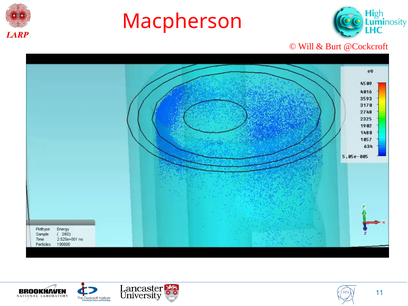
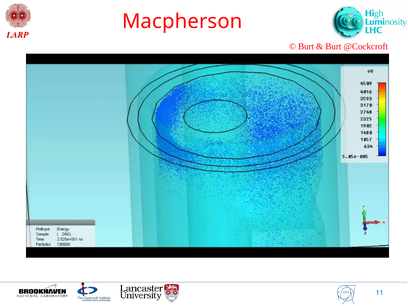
Will at (306, 47): Will -> Burt
